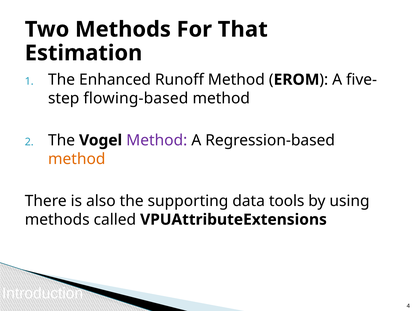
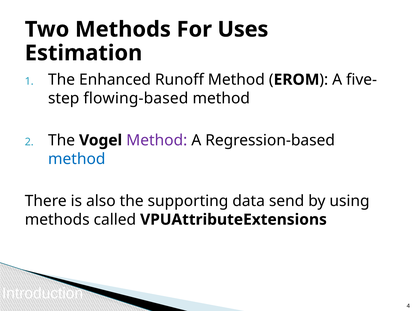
That: That -> Uses
method at (77, 159) colour: orange -> blue
tools: tools -> send
